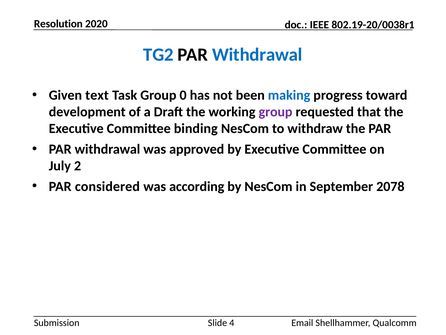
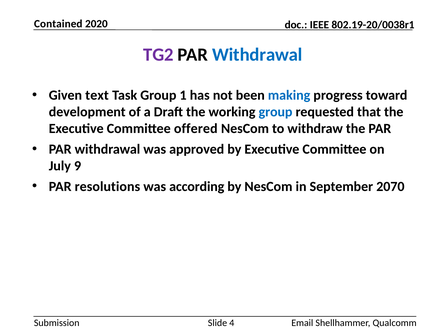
Resolution: Resolution -> Contained
TG2 colour: blue -> purple
0: 0 -> 1
group at (276, 112) colour: purple -> blue
binding: binding -> offered
2: 2 -> 9
considered: considered -> resolutions
2078: 2078 -> 2070
